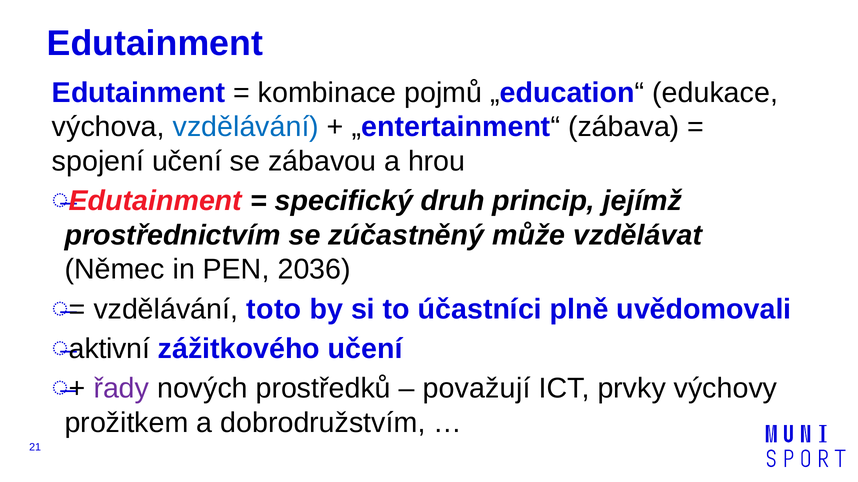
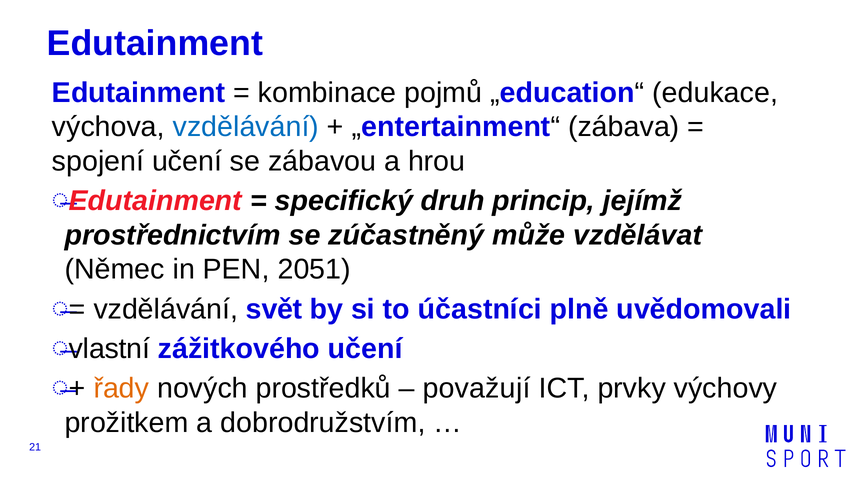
2036: 2036 -> 2051
toto: toto -> svět
aktivní: aktivní -> vlastní
řady colour: purple -> orange
